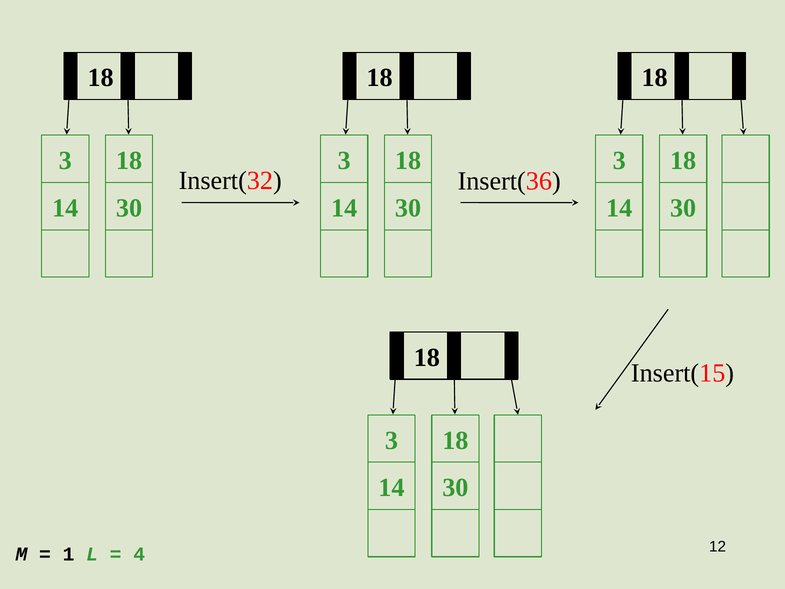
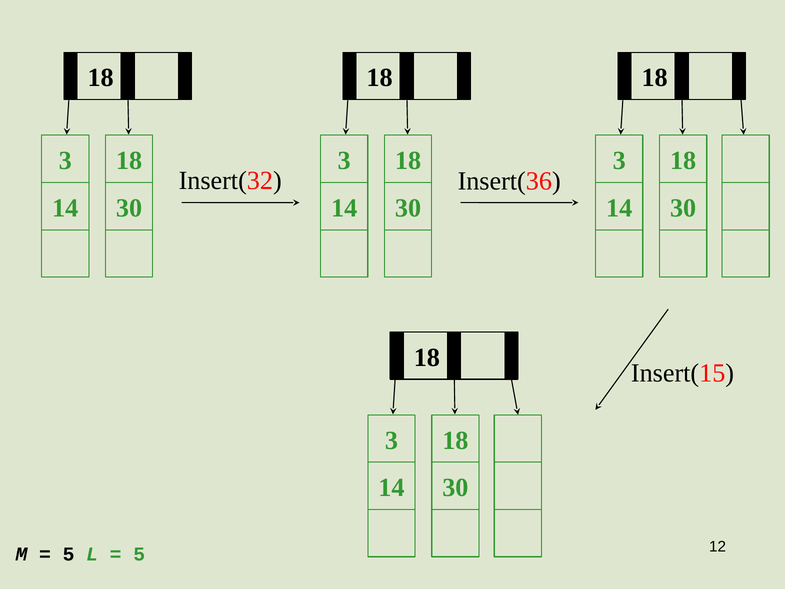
1 at (69, 554): 1 -> 5
4 at (139, 554): 4 -> 5
